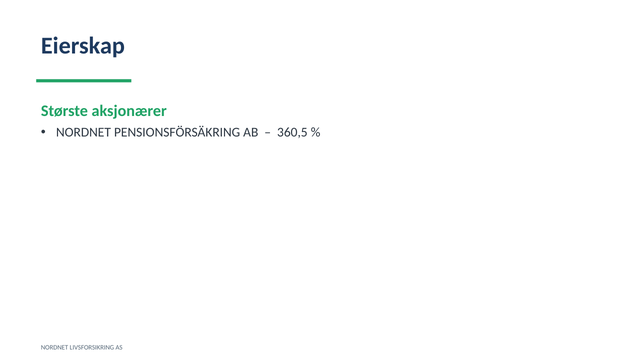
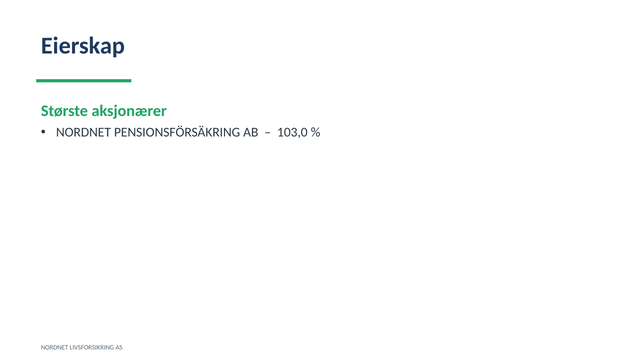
360,5: 360,5 -> 103,0
